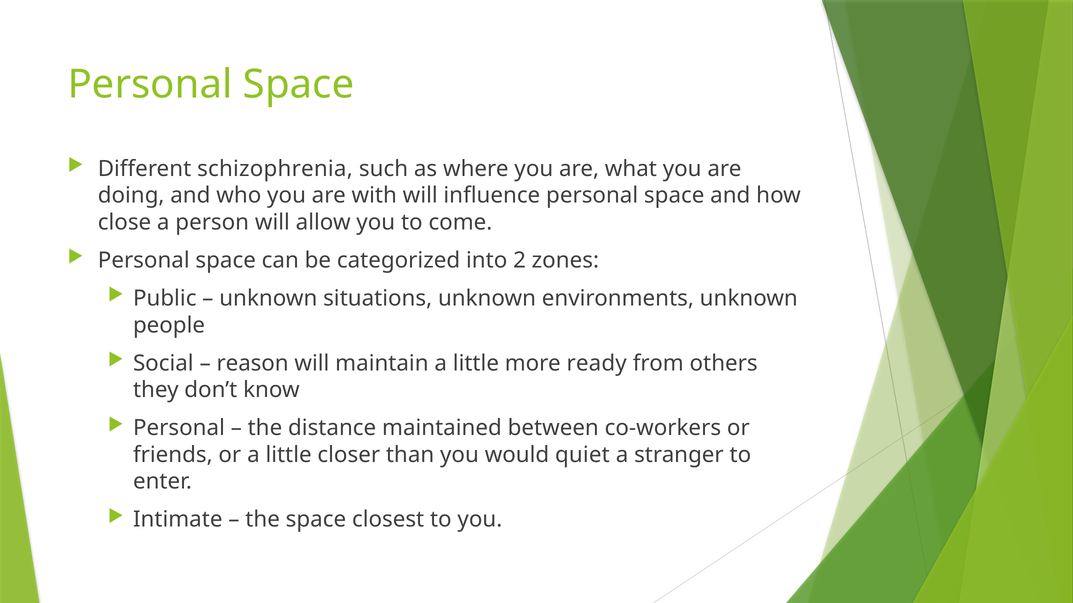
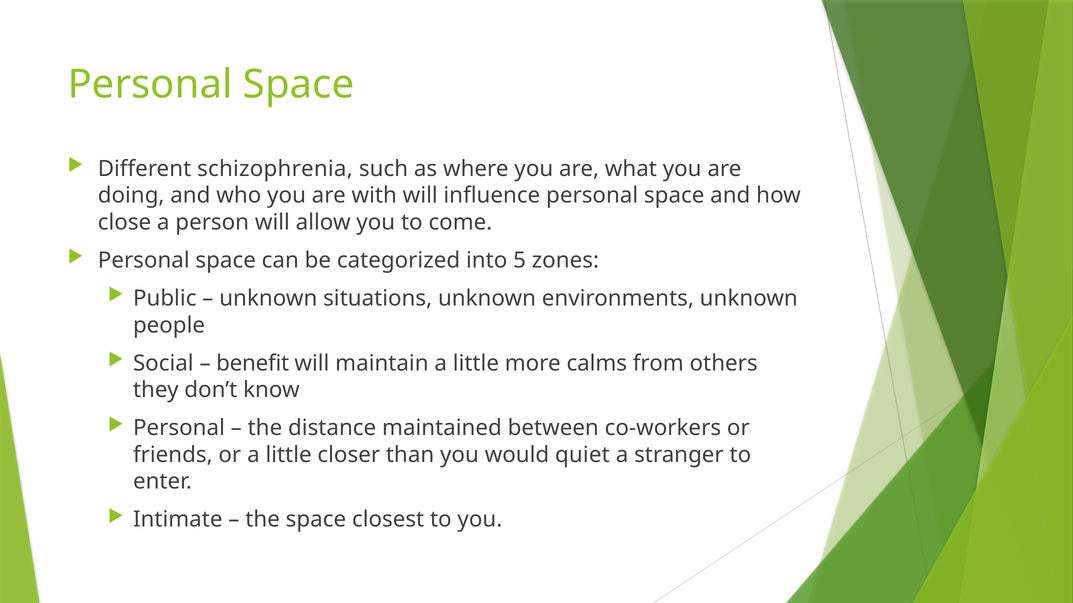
2: 2 -> 5
reason: reason -> benefit
ready: ready -> calms
